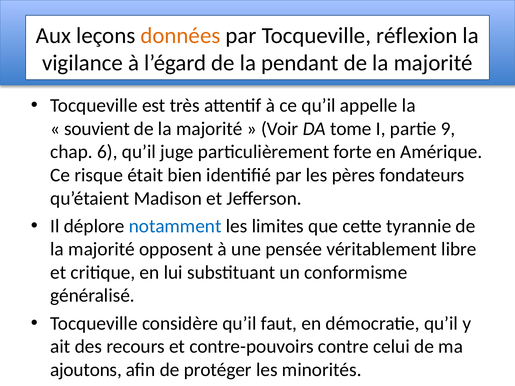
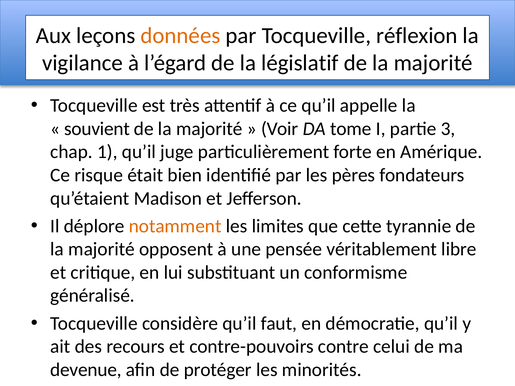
pendant: pendant -> législatif
9: 9 -> 3
6: 6 -> 1
notamment colour: blue -> orange
ajoutons: ajoutons -> devenue
